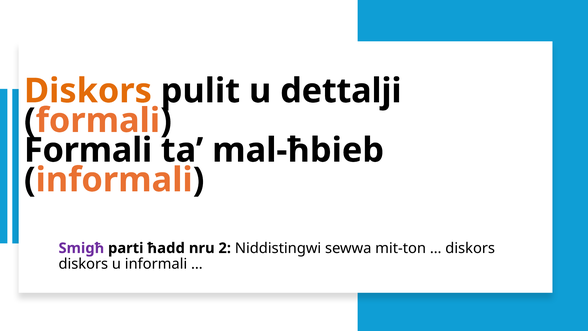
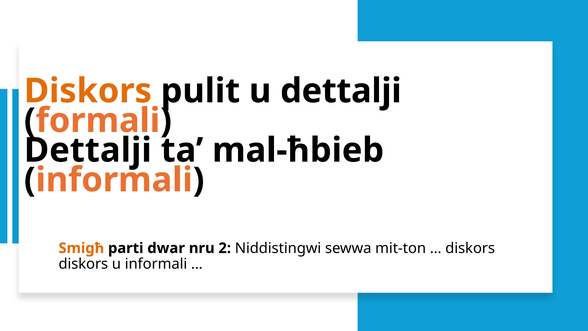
Formali at (88, 150): Formali -> Dettalji
Smigħ colour: purple -> orange
ħadd: ħadd -> dwar
